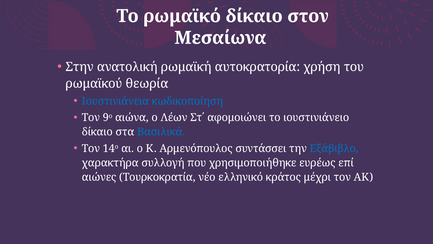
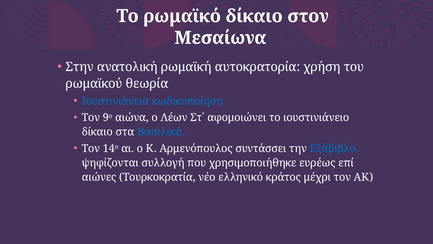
χαρακτήρα: χαρακτήρα -> ψηφίζονται
